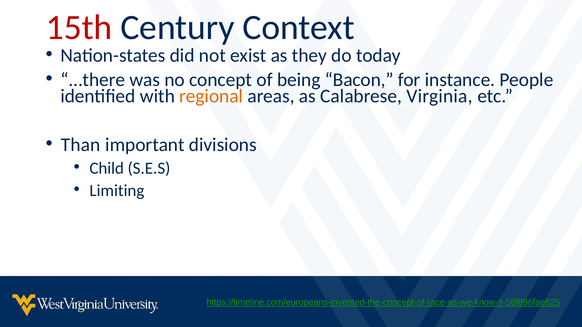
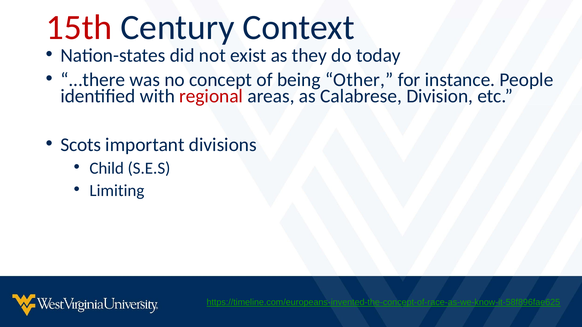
Bacon: Bacon -> Other
regional colour: orange -> red
Virginia: Virginia -> Division
Than: Than -> Scots
